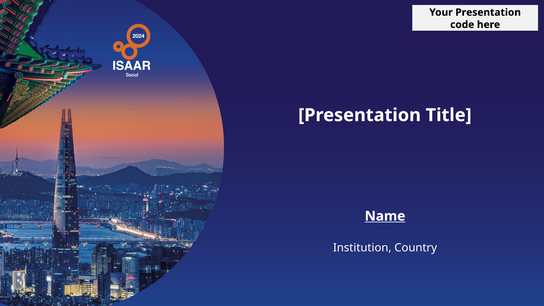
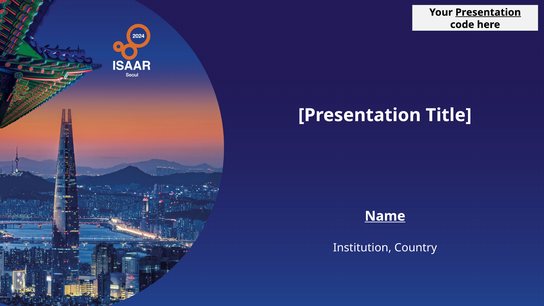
Presentation at (488, 12) underline: none -> present
